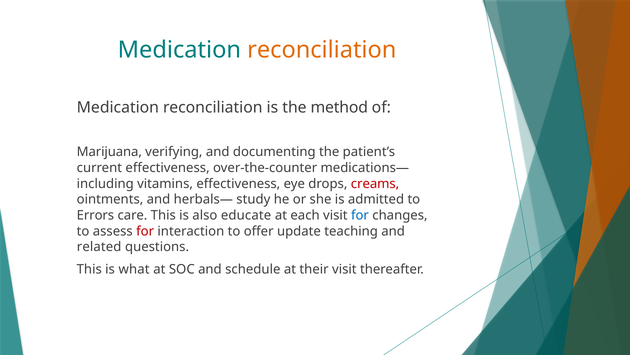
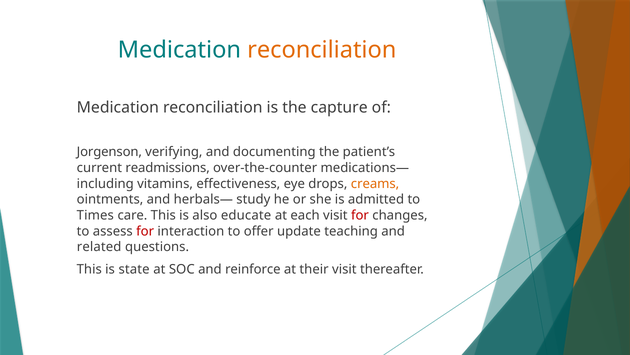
method: method -> capture
Marijuana: Marijuana -> Jorgenson
current effectiveness: effectiveness -> readmissions
creams colour: red -> orange
Errors: Errors -> Times
for at (360, 215) colour: blue -> red
what: what -> state
schedule: schedule -> reinforce
